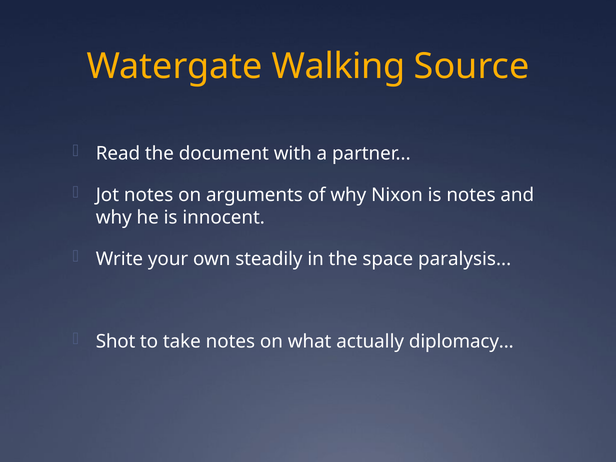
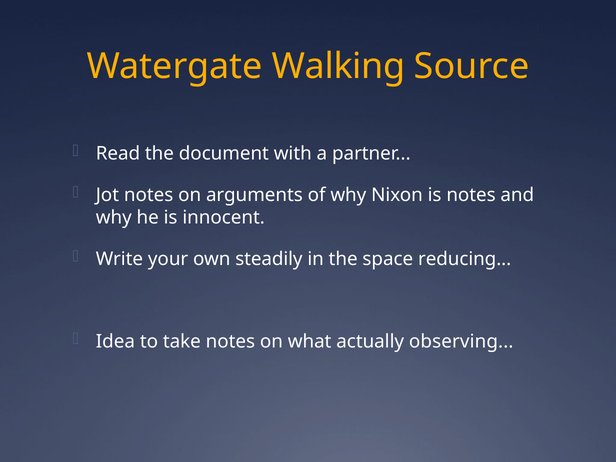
paralysis: paralysis -> reducing
Shot: Shot -> Idea
diplomacy: diplomacy -> observing
